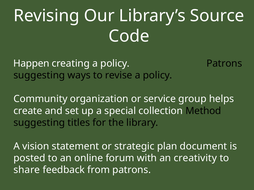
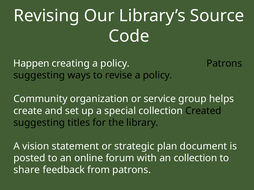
Method: Method -> Created
an creativity: creativity -> collection
